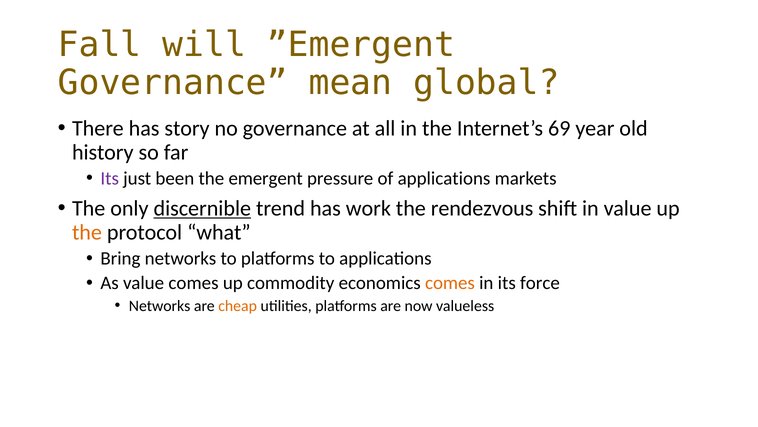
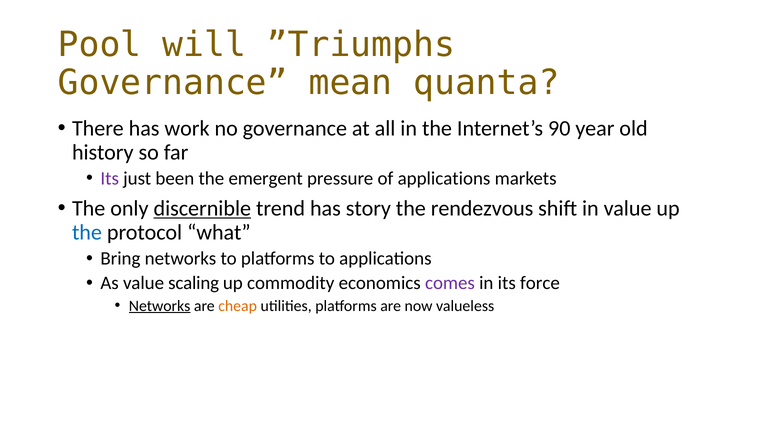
Fall: Fall -> Pool
”Emergent: ”Emergent -> ”Triumphs
global: global -> quanta
story: story -> work
69: 69 -> 90
work: work -> story
the at (87, 232) colour: orange -> blue
value comes: comes -> scaling
comes at (450, 283) colour: orange -> purple
Networks at (160, 305) underline: none -> present
